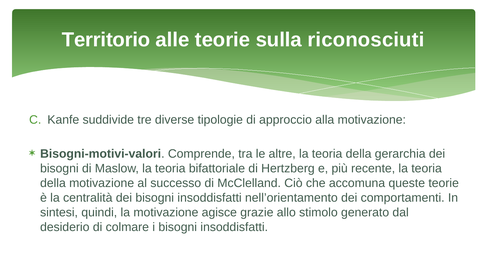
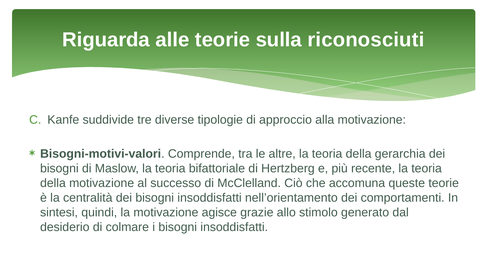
Territorio: Territorio -> Riguarda
